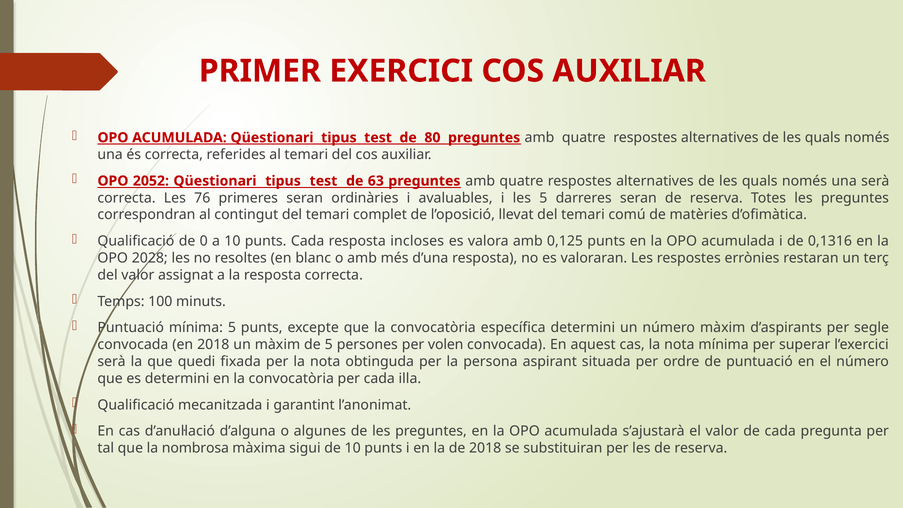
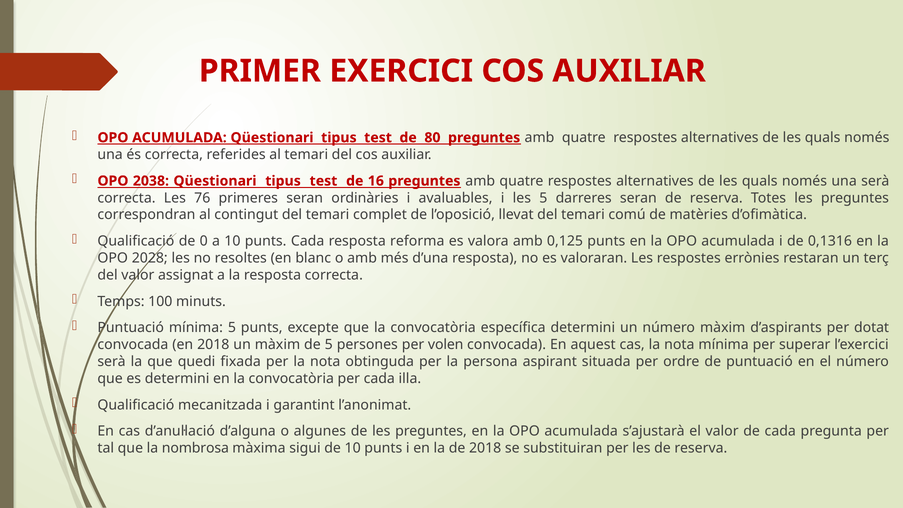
2052: 2052 -> 2038
63: 63 -> 16
incloses: incloses -> reforma
segle: segle -> dotat
